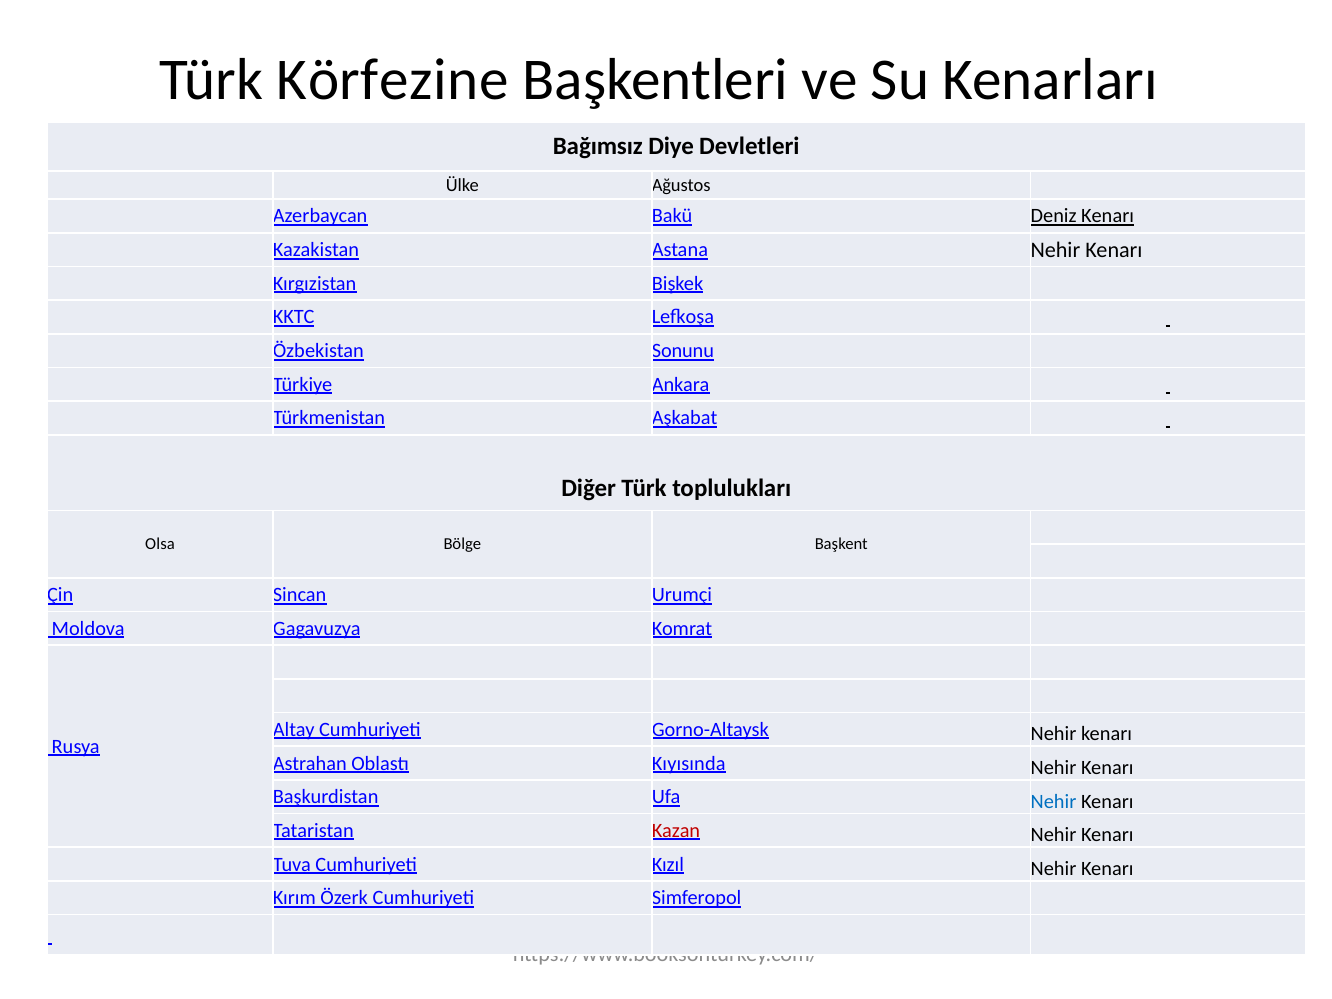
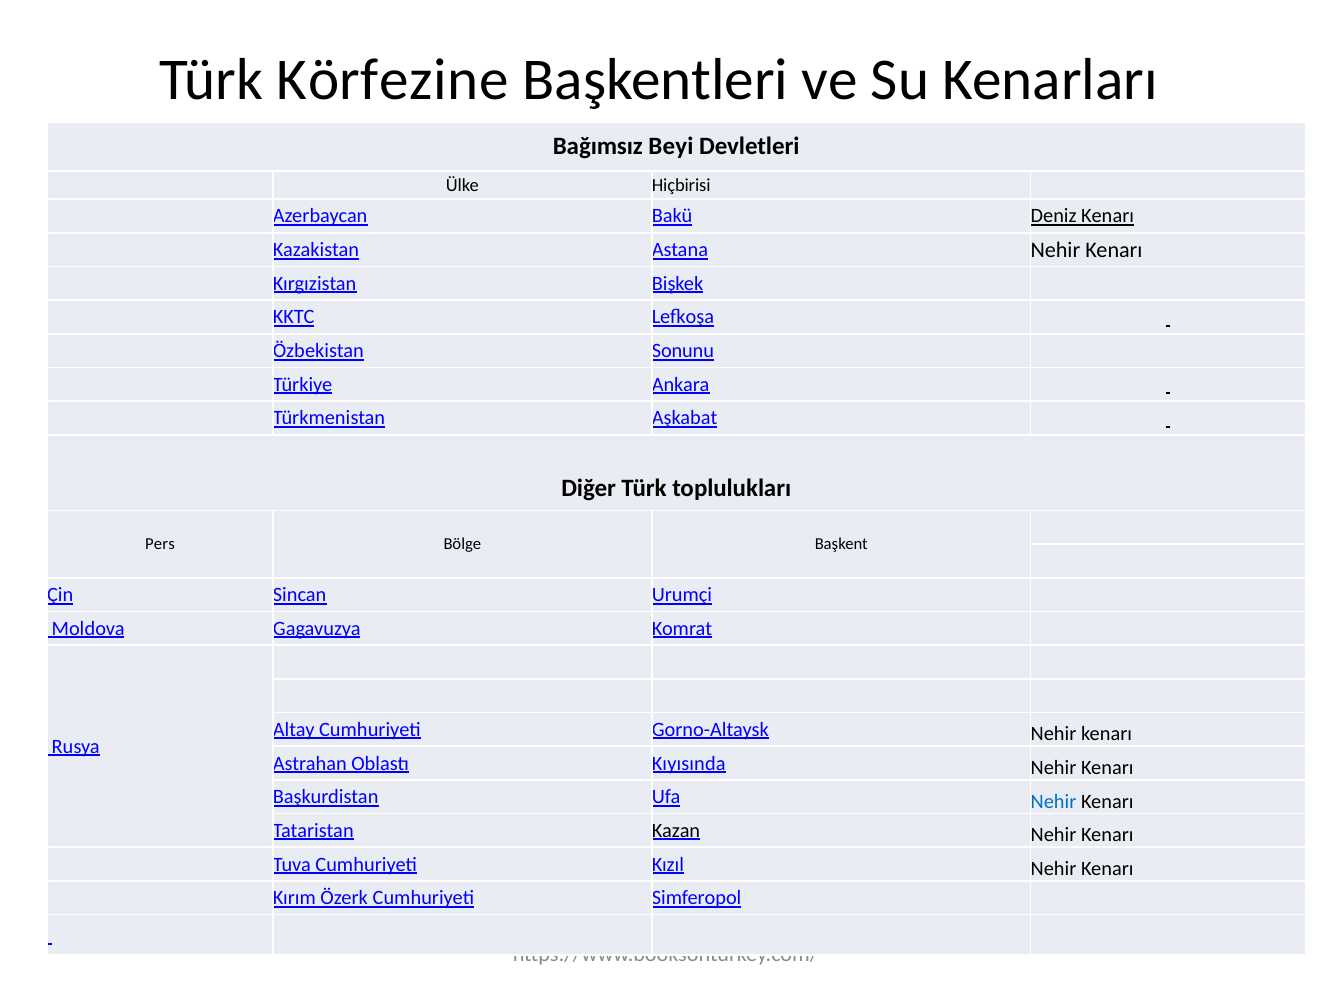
Diye: Diye -> Beyi
Ağustos: Ağustos -> Hiçbirisi
Olsa: Olsa -> Pers
Kazan colour: red -> black
